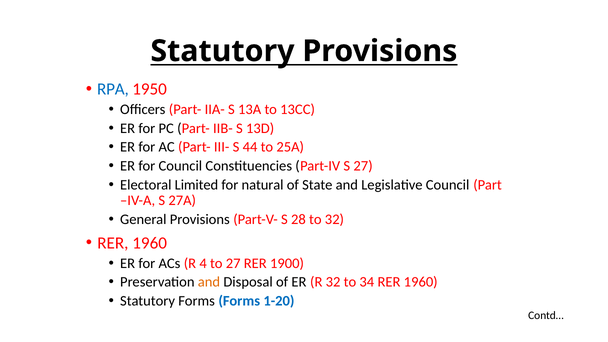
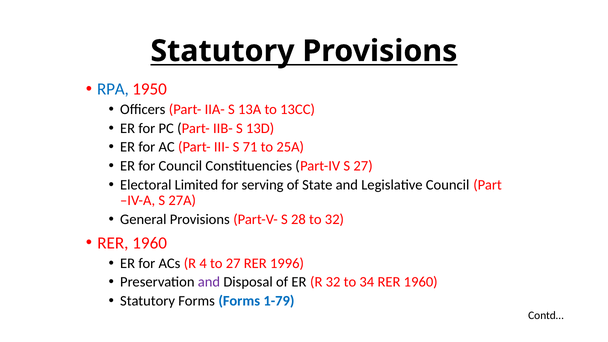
44: 44 -> 71
natural: natural -> serving
1900: 1900 -> 1996
and at (209, 282) colour: orange -> purple
1-20: 1-20 -> 1-79
